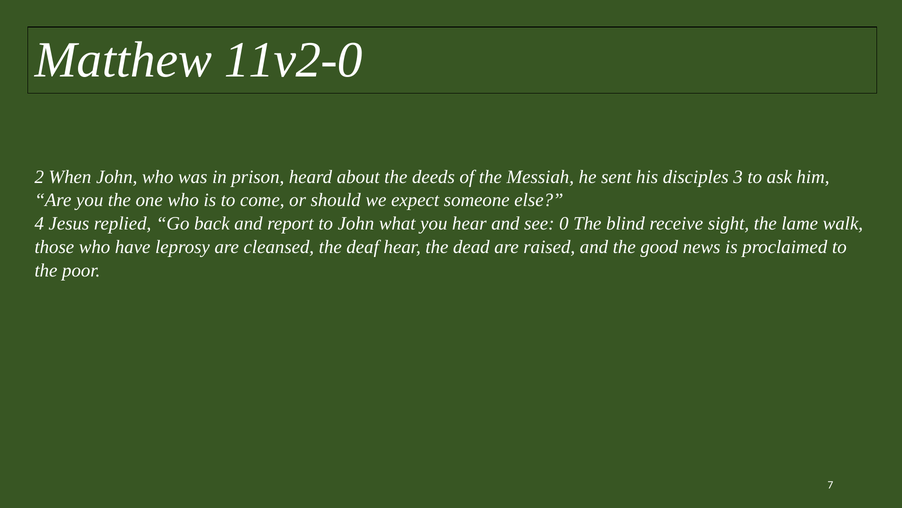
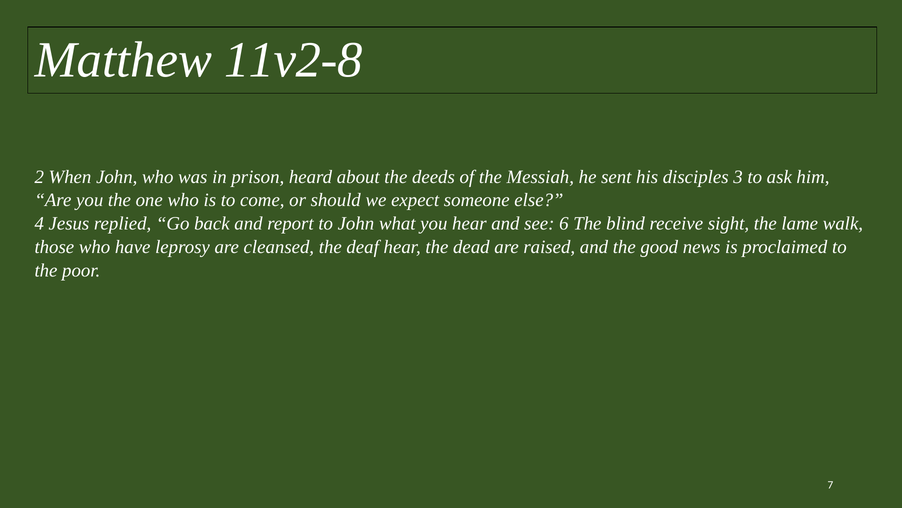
11v2-0: 11v2-0 -> 11v2-8
0: 0 -> 6
